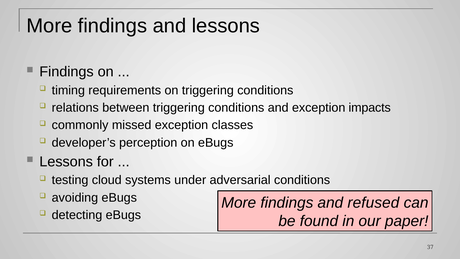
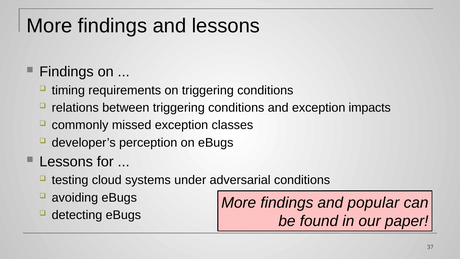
refused: refused -> popular
